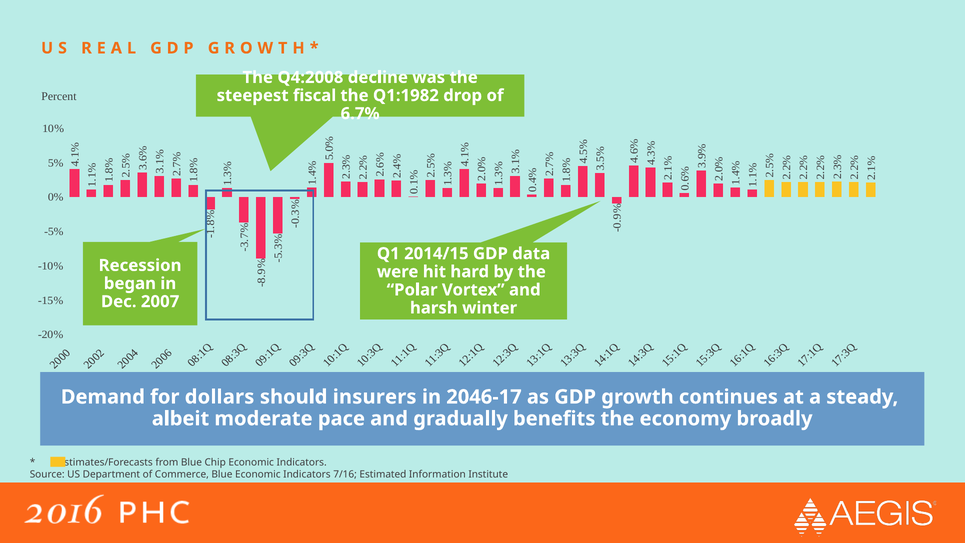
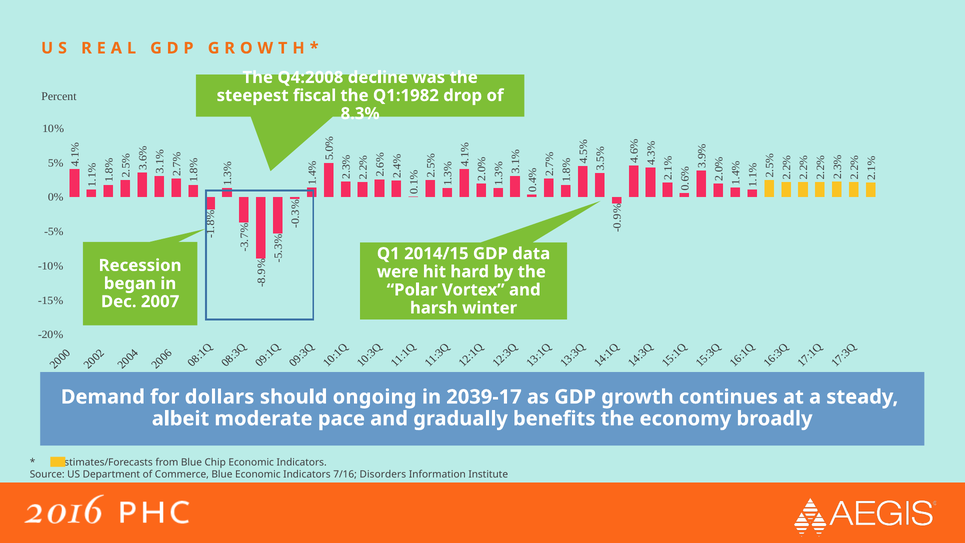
6.7%: 6.7% -> 8.3%
insurers: insurers -> ongoing
2046-17: 2046-17 -> 2039-17
Estimated: Estimated -> Disorders
